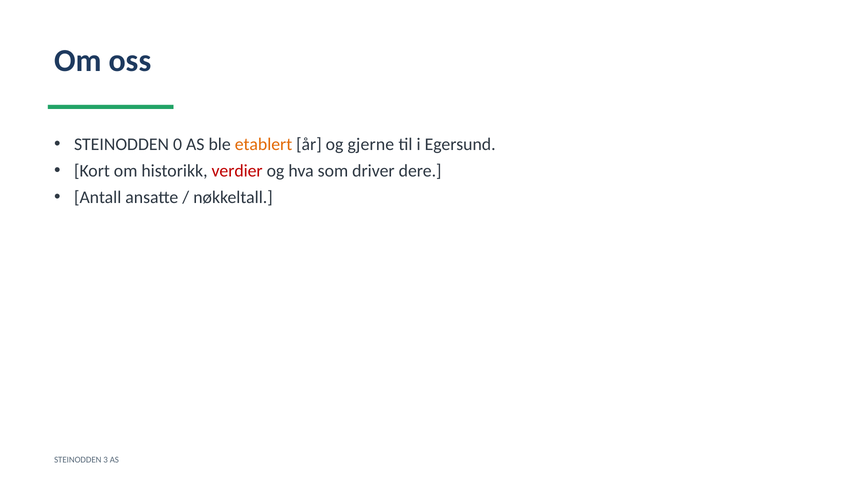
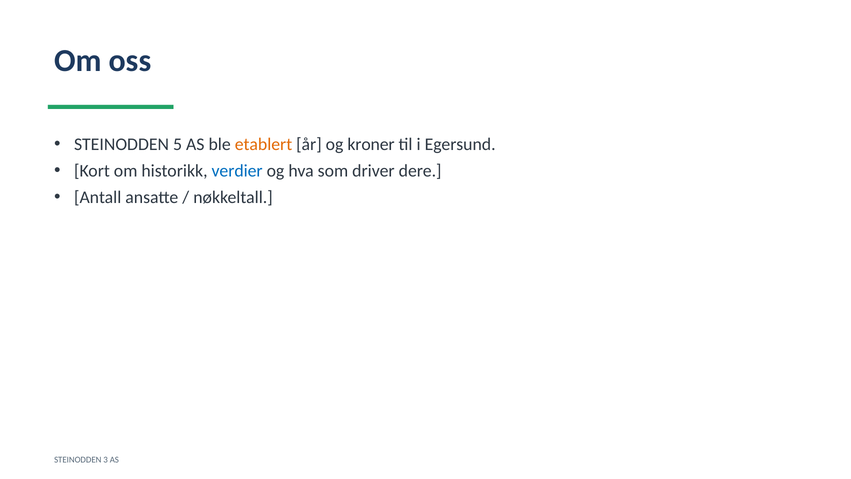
0: 0 -> 5
gjerne: gjerne -> kroner
verdier colour: red -> blue
